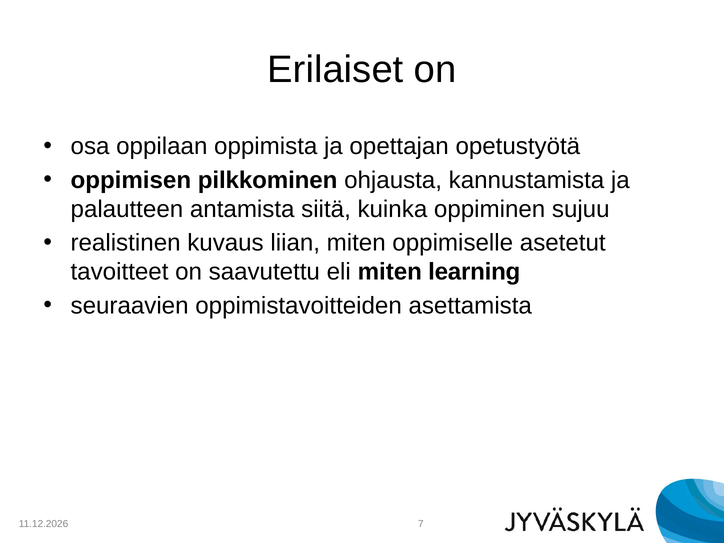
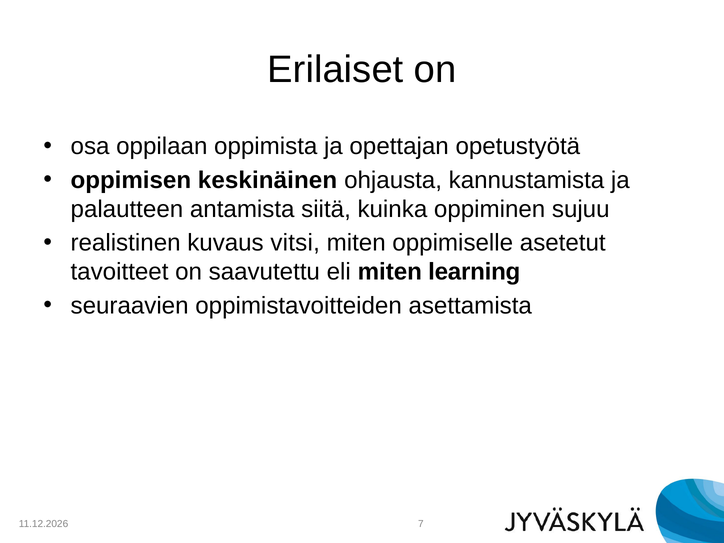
pilkkominen: pilkkominen -> keskinäinen
liian: liian -> vitsi
